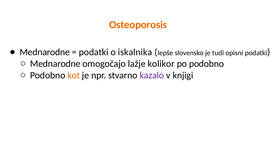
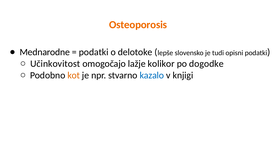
iskalnika: iskalnika -> delotoke
Mednarodne at (55, 64): Mednarodne -> Učinkovitost
po podobno: podobno -> dogodke
kazalo colour: purple -> blue
